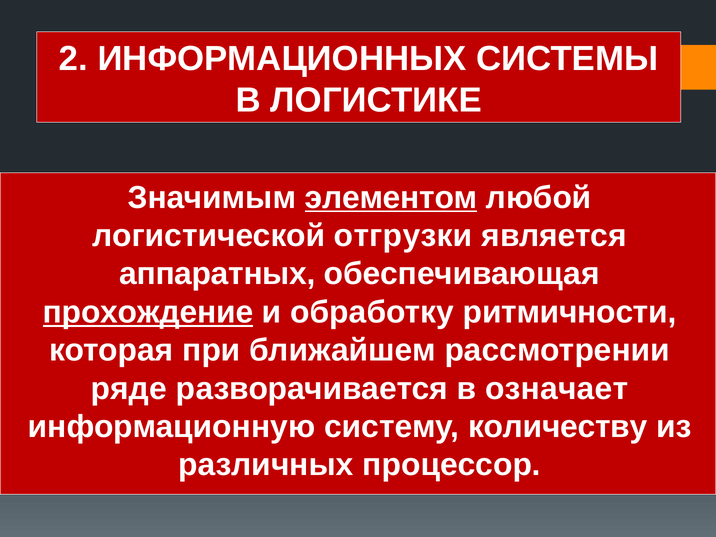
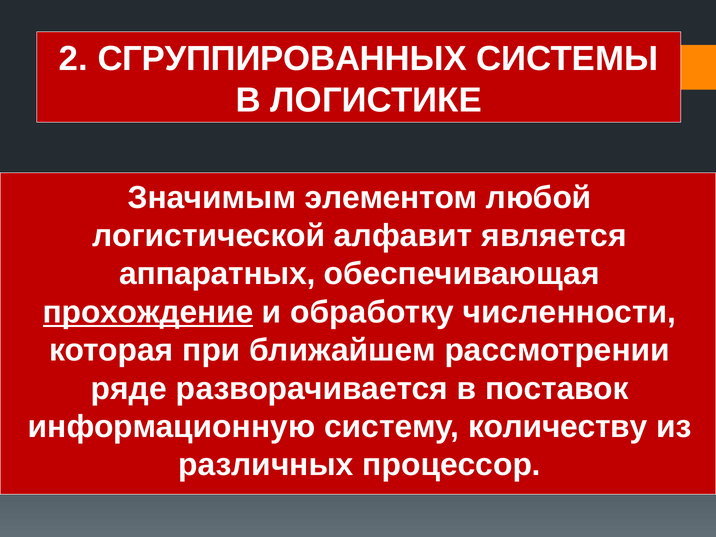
ИНФОРМАЦИОННЫХ: ИНФОРМАЦИОННЫХ -> СГРУППИРОВАННЫХ
элементом underline: present -> none
отгрузки: отгрузки -> алфавит
ритмичности: ритмичности -> численности
означает: означает -> поставок
